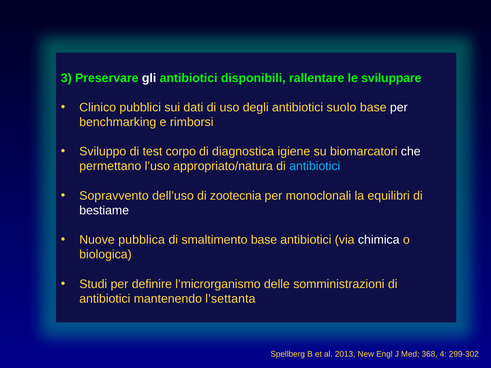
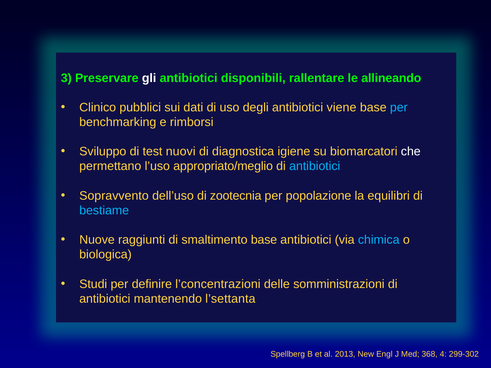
sviluppare: sviluppare -> allineando
suolo: suolo -> viene
per at (399, 107) colour: white -> light blue
corpo: corpo -> nuovi
appropriato/natura: appropriato/natura -> appropriato/meglio
monoclonali: monoclonali -> popolazione
bestiame colour: white -> light blue
pubblica: pubblica -> raggiunti
chimica colour: white -> light blue
l’microrganismo: l’microrganismo -> l’concentrazioni
